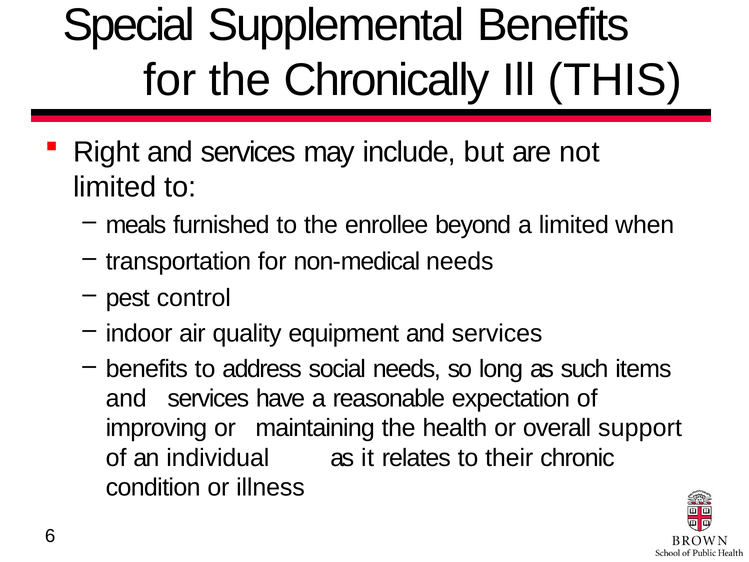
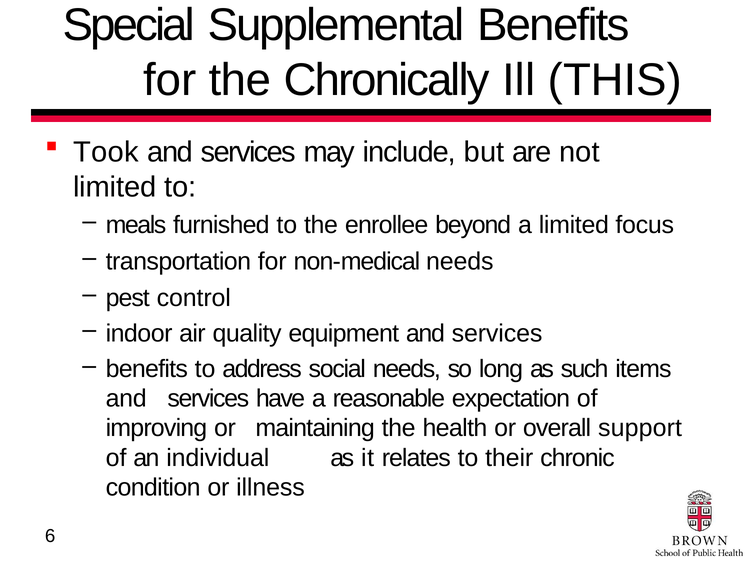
Right: Right -> Took
when: when -> focus
